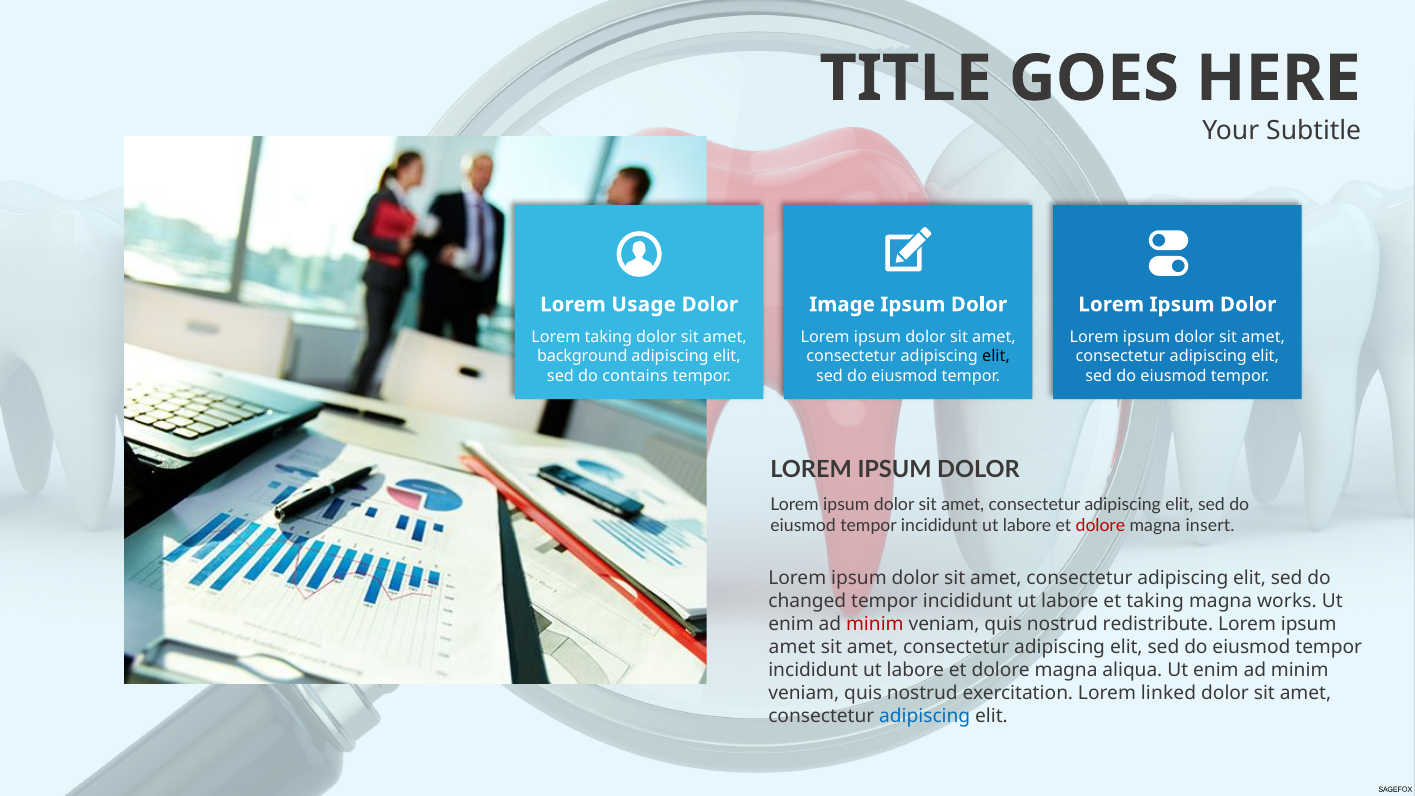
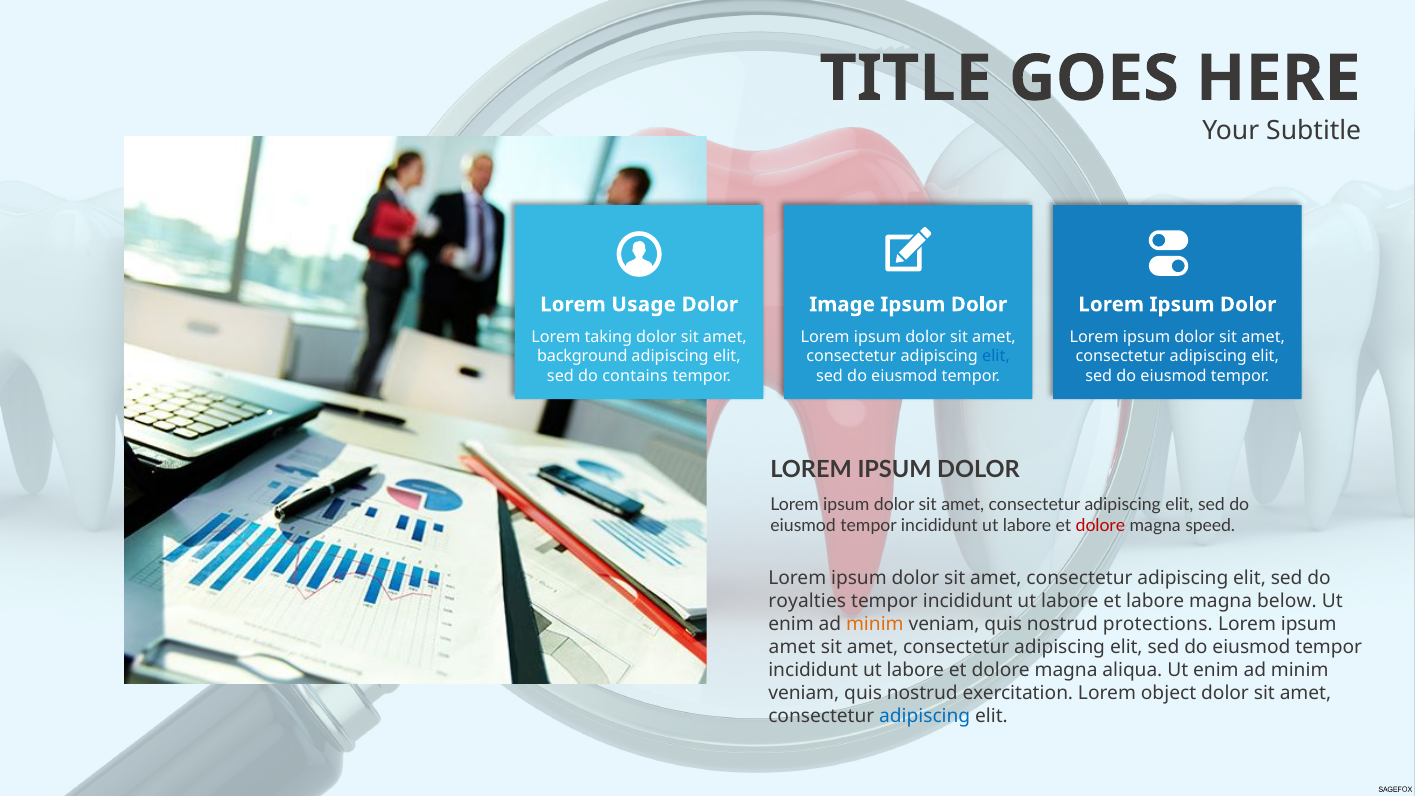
elit at (996, 356) colour: black -> blue
insert: insert -> speed
changed: changed -> royalties
et taking: taking -> labore
works: works -> below
minim at (875, 624) colour: red -> orange
redistribute: redistribute -> protections
linked: linked -> object
